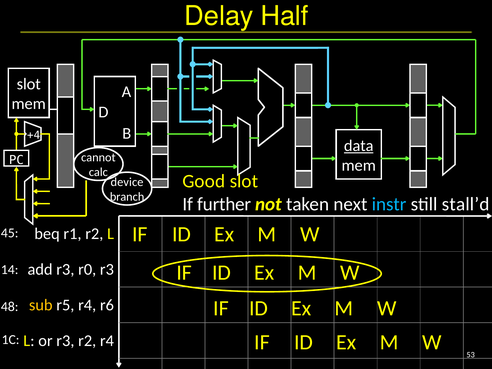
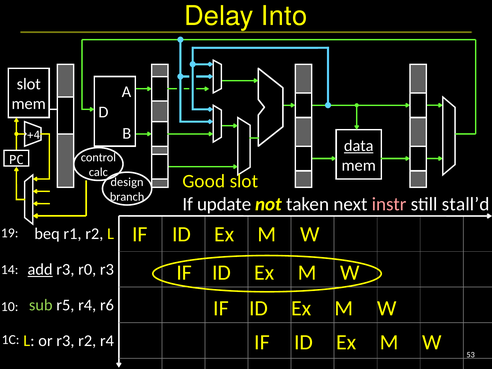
Half: Half -> Into
cannot: cannot -> control
device: device -> design
further: further -> update
instr colour: light blue -> pink
45: 45 -> 19
add underline: none -> present
sub colour: yellow -> light green
48: 48 -> 10
